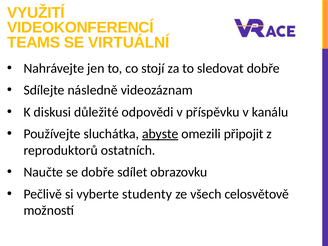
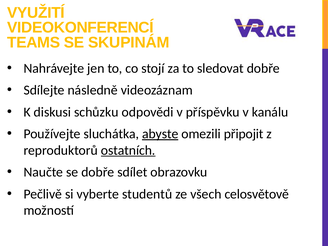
VIRTUÁLNÍ: VIRTUÁLNÍ -> SKUPINÁM
důležité: důležité -> schůzku
ostatních underline: none -> present
studenty: studenty -> studentů
